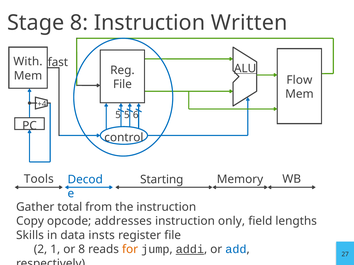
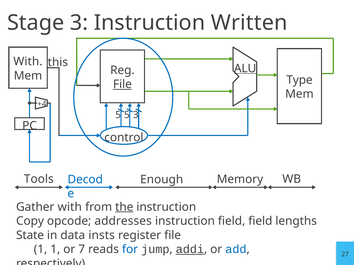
Stage 8: 8 -> 3
fast: fast -> this
Flow: Flow -> Type
File at (122, 84) underline: none -> present
5 6: 6 -> 3
Starting: Starting -> Enough
Gather total: total -> with
the underline: none -> present
instruction only: only -> field
Skills: Skills -> State
2 at (41, 250): 2 -> 1
or 8: 8 -> 7
for colour: orange -> blue
